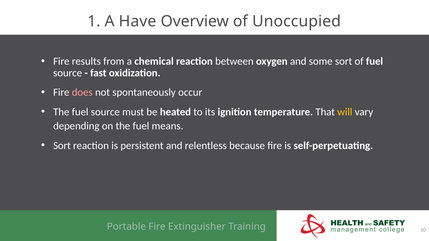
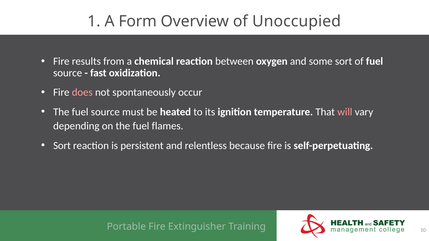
Have: Have -> Form
will colour: yellow -> pink
means: means -> flames
